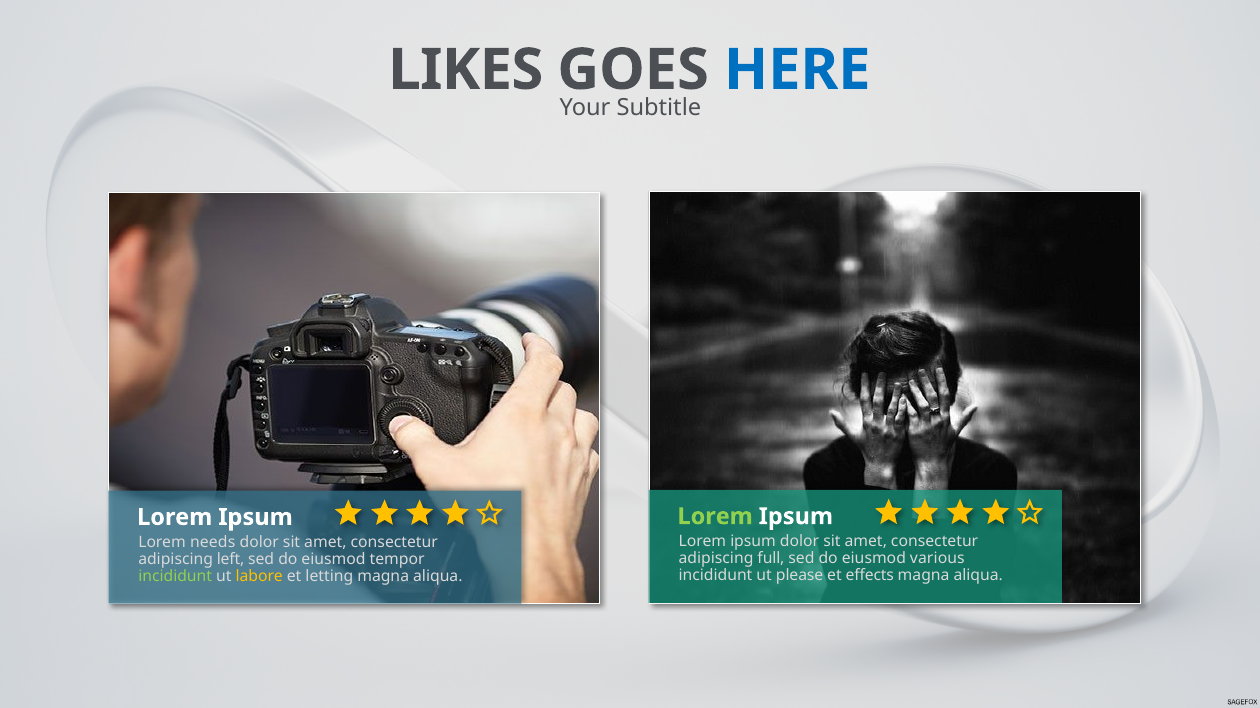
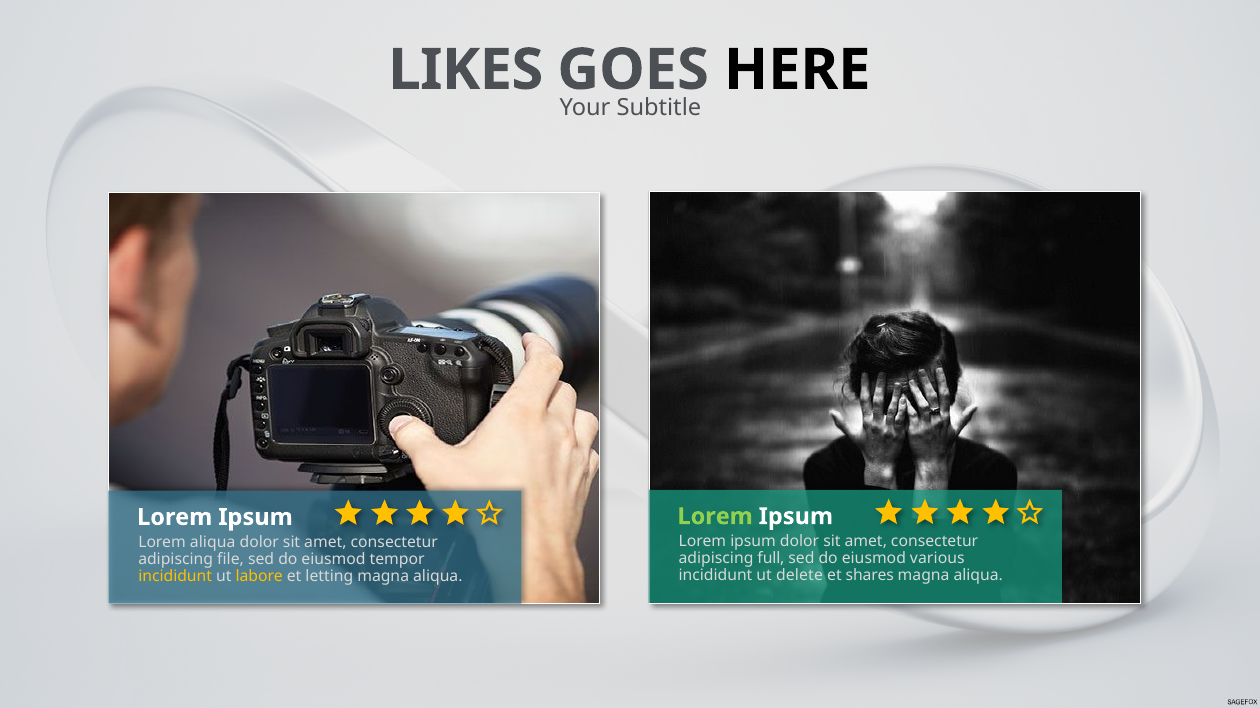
HERE colour: blue -> black
Lorem needs: needs -> aliqua
left: left -> file
please: please -> delete
effects: effects -> shares
incididunt at (175, 577) colour: light green -> yellow
